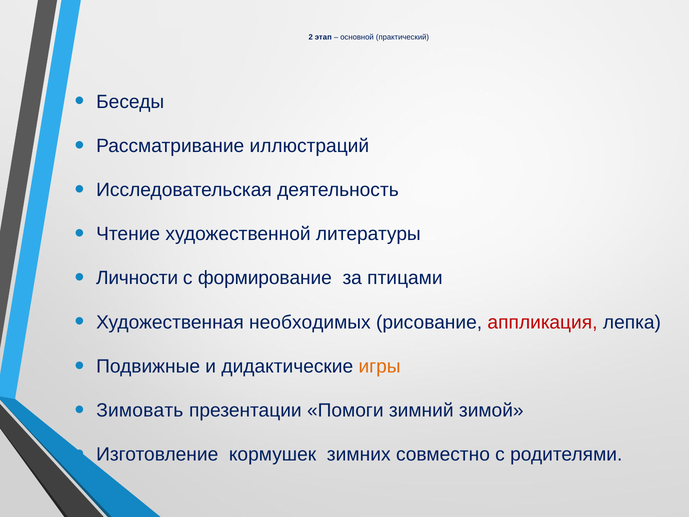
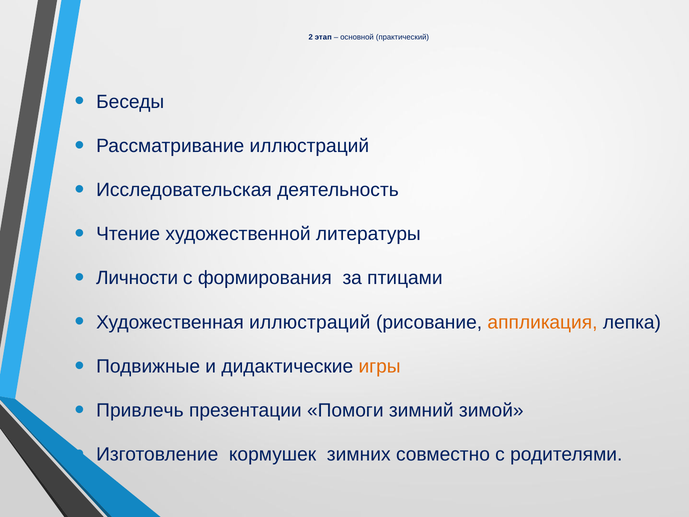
формирование: формирование -> формирования
Художественная необходимых: необходимых -> иллюстраций
аппликация colour: red -> orange
Зимовать: Зимовать -> Привлечь
